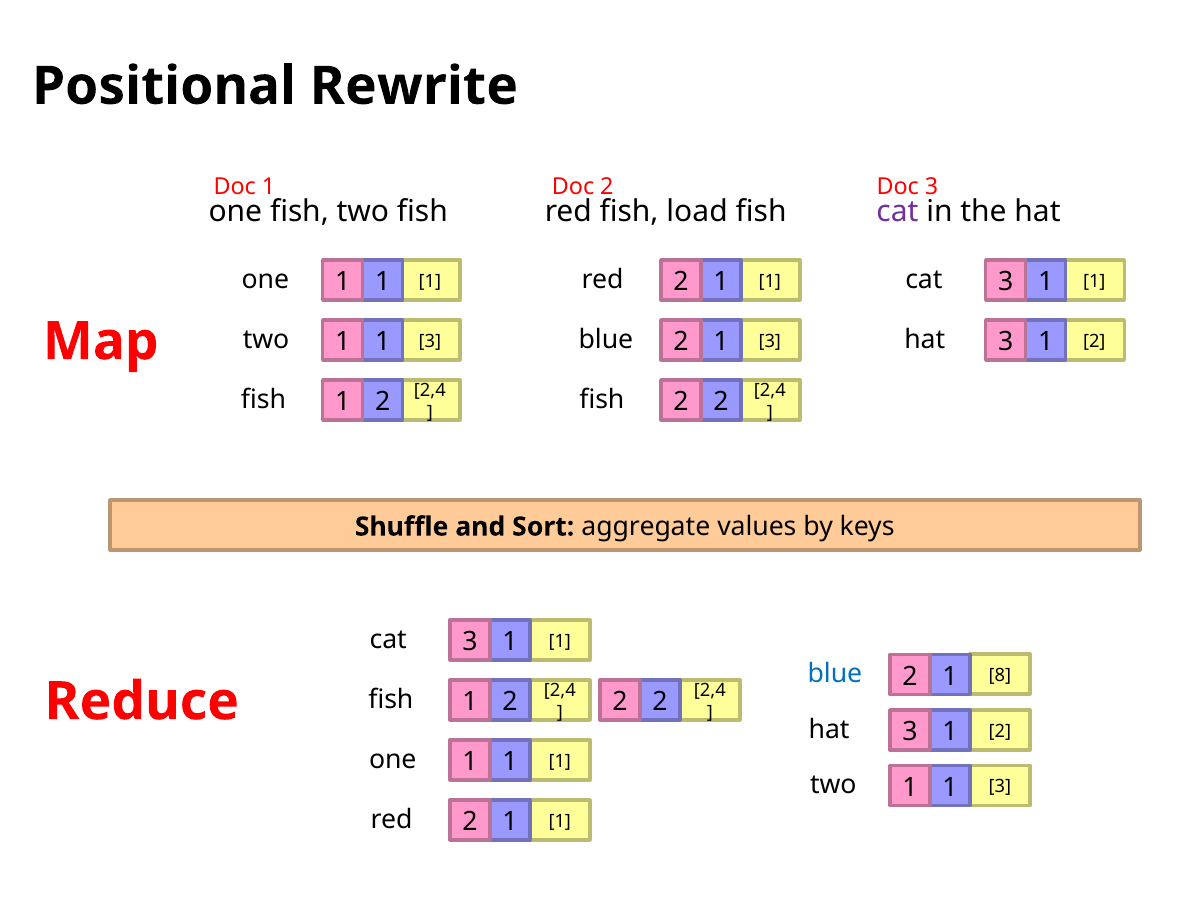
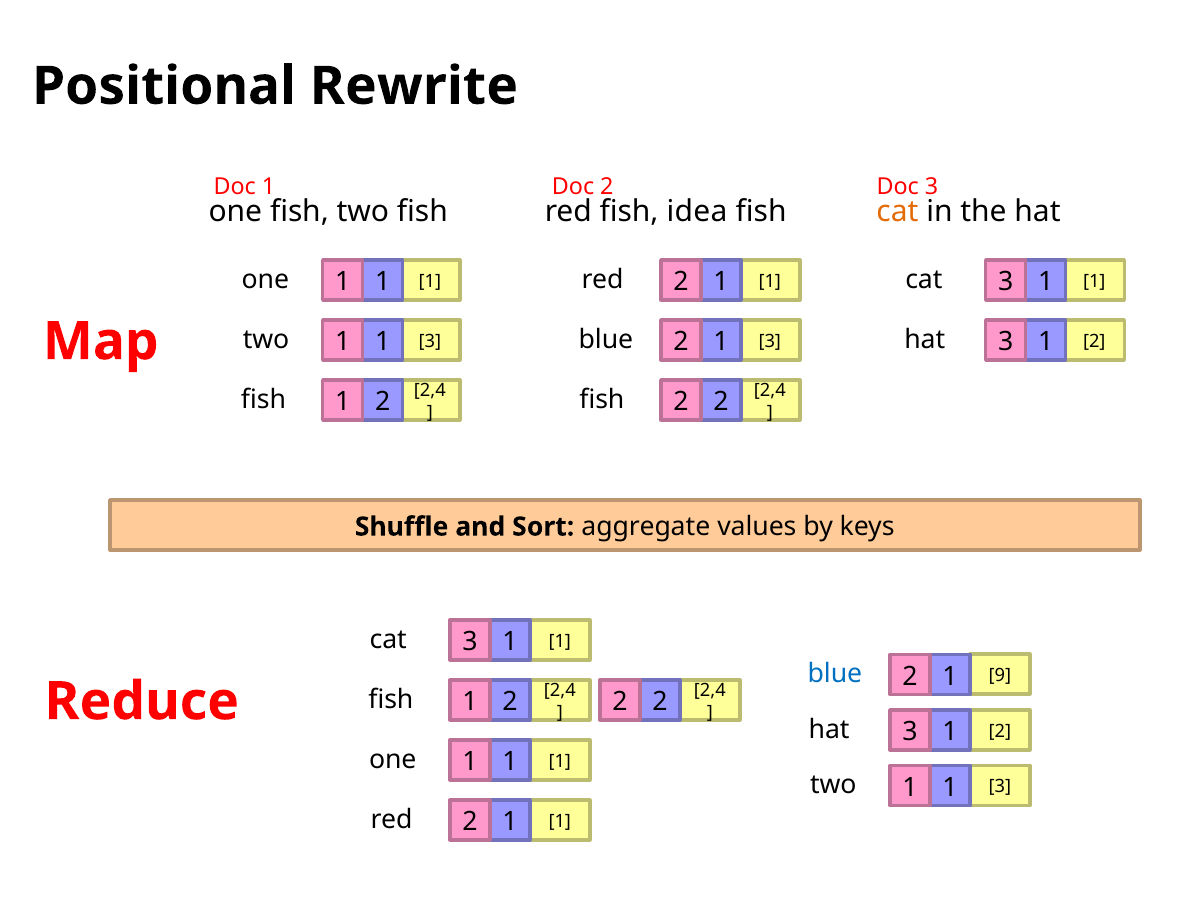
load: load -> idea
cat at (897, 212) colour: purple -> orange
8: 8 -> 9
